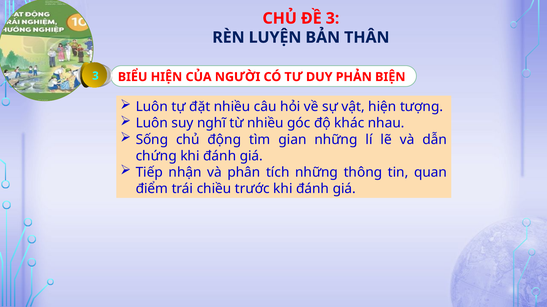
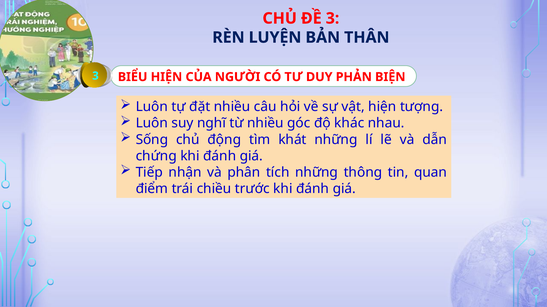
gian: gian -> khát
